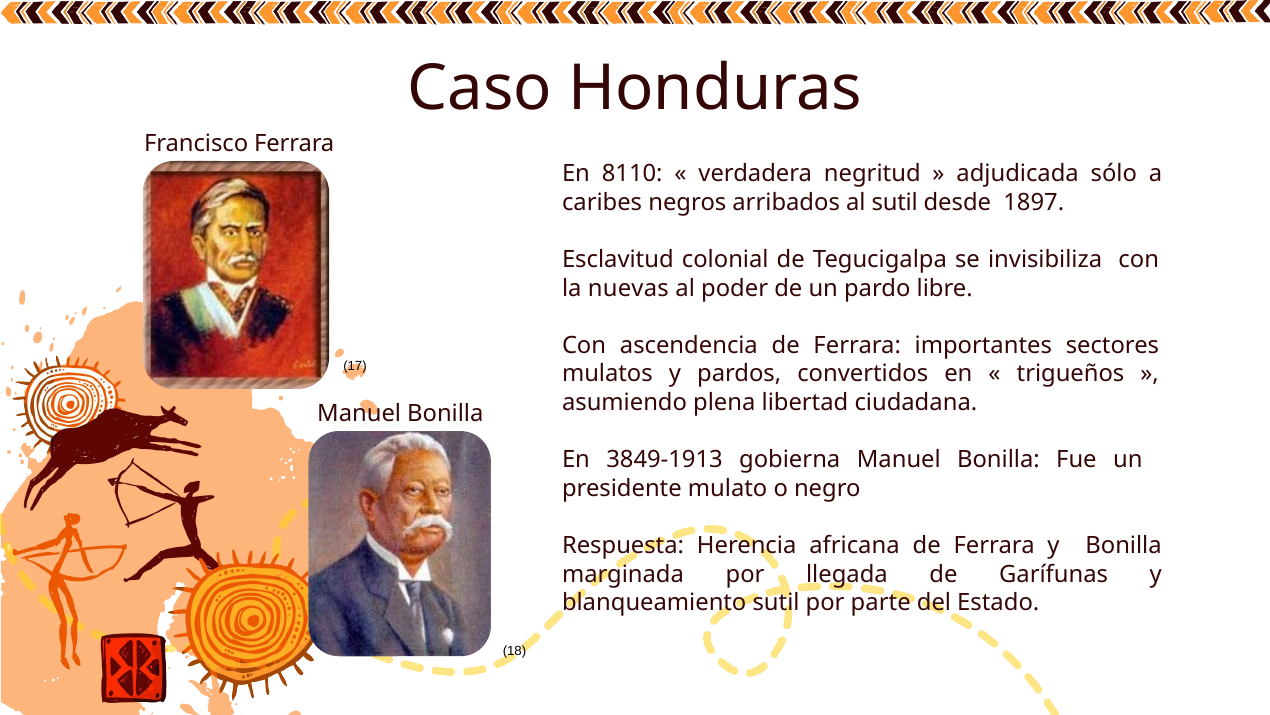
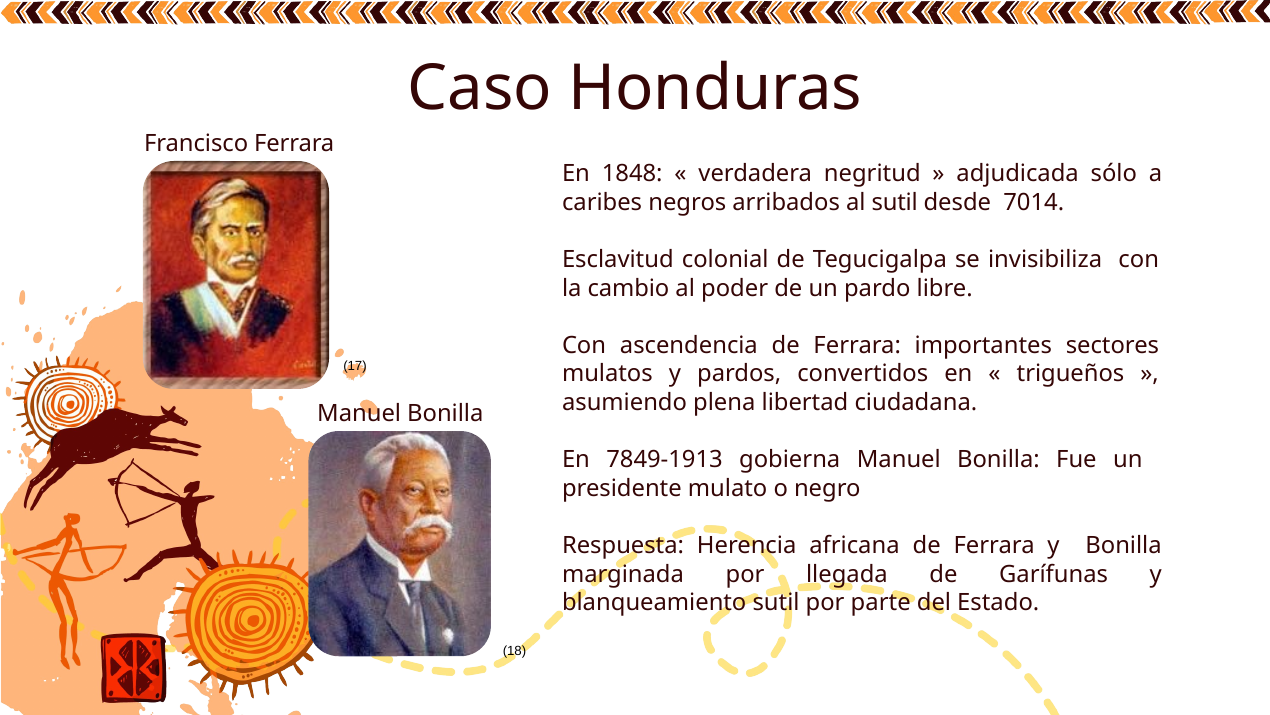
8110: 8110 -> 1848
1897: 1897 -> 7014
nuevas: nuevas -> cambio
3849-1913: 3849-1913 -> 7849-1913
